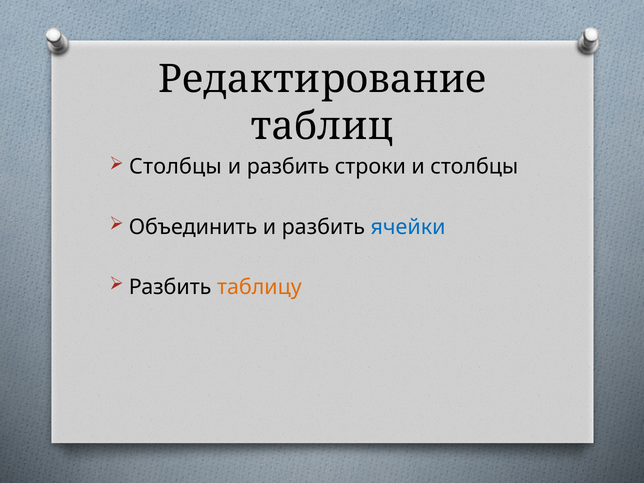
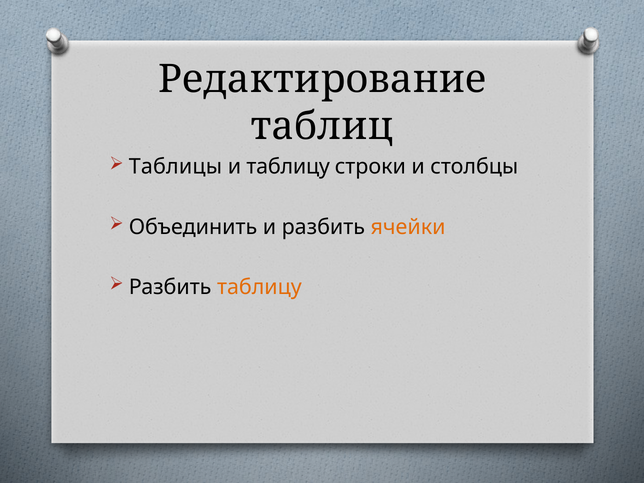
Столбцы at (175, 167): Столбцы -> Таблицы
разбить at (288, 167): разбить -> таблицу
ячейки colour: blue -> orange
